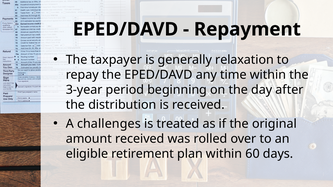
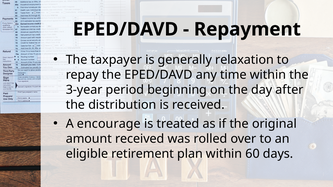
challenges: challenges -> encourage
